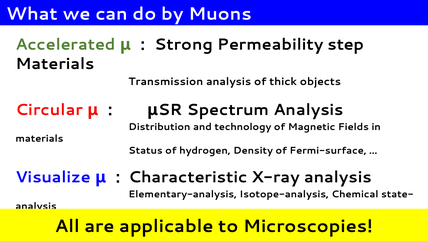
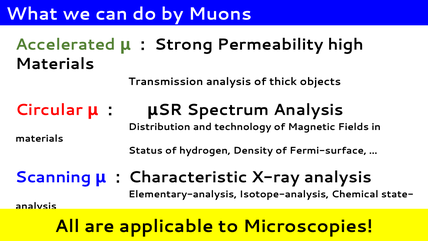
step: step -> high
Visualize: Visualize -> Scanning
